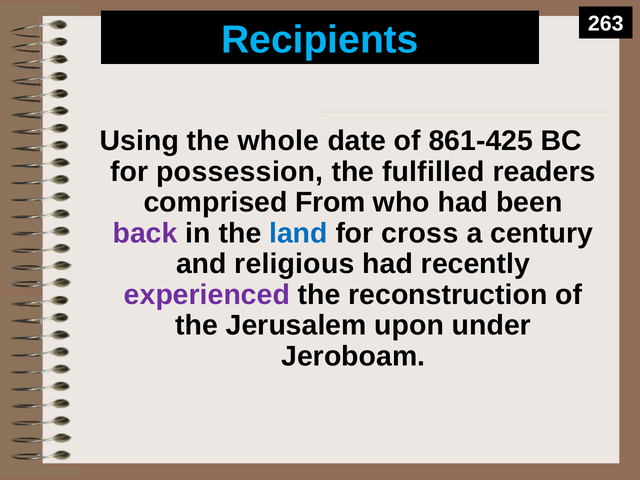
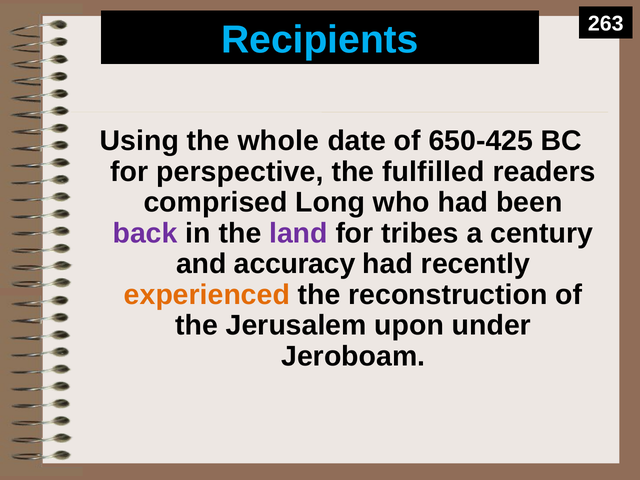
861-425: 861-425 -> 650-425
possession: possession -> perspective
From: From -> Long
land colour: blue -> purple
cross: cross -> tribes
religious: religious -> accuracy
experienced colour: purple -> orange
